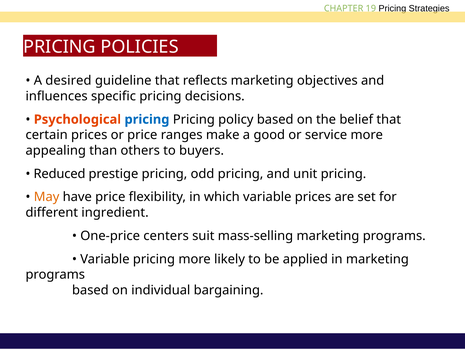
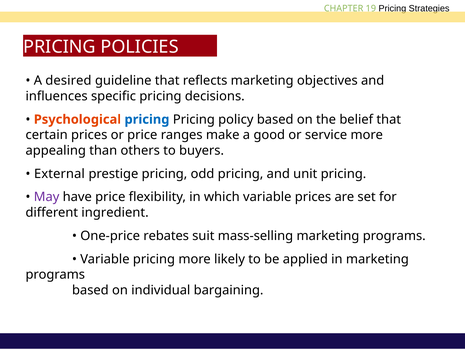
Reduced: Reduced -> External
May colour: orange -> purple
centers: centers -> rebates
